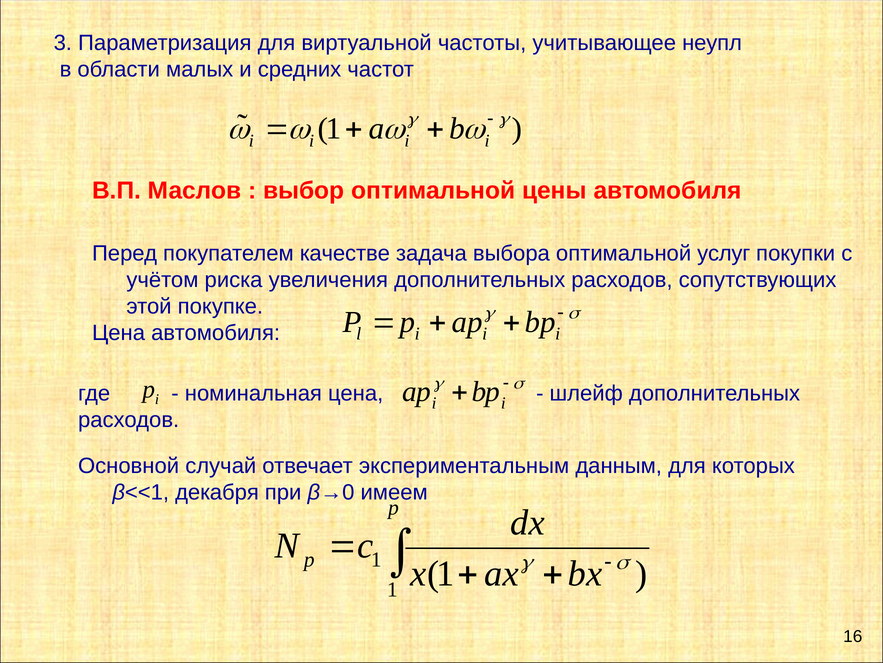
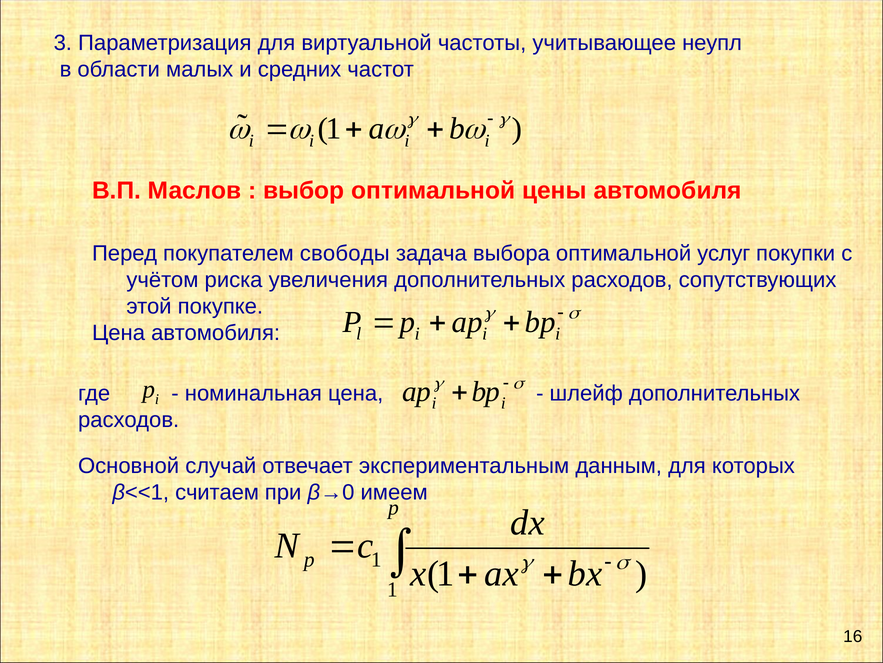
качестве: качестве -> свободы
декабря: декабря -> считаем
